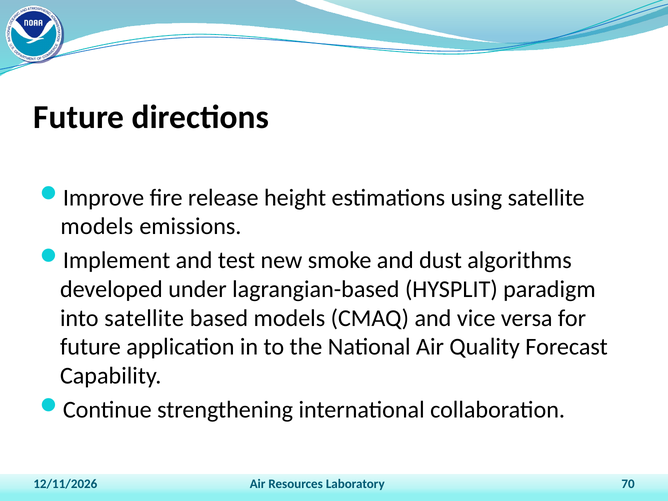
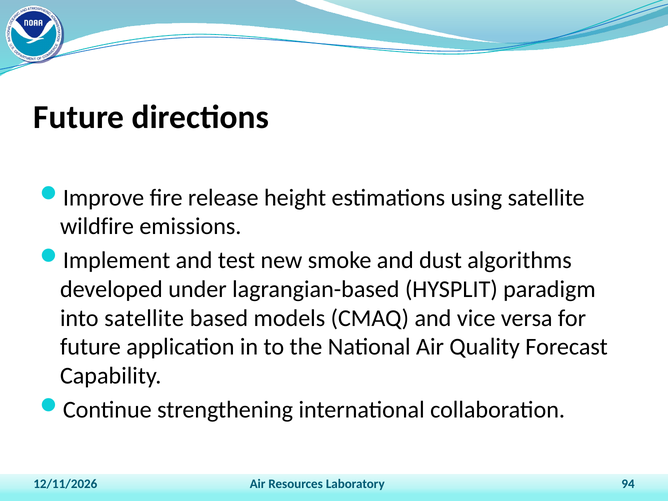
models at (97, 226): models -> wildfire
70: 70 -> 94
